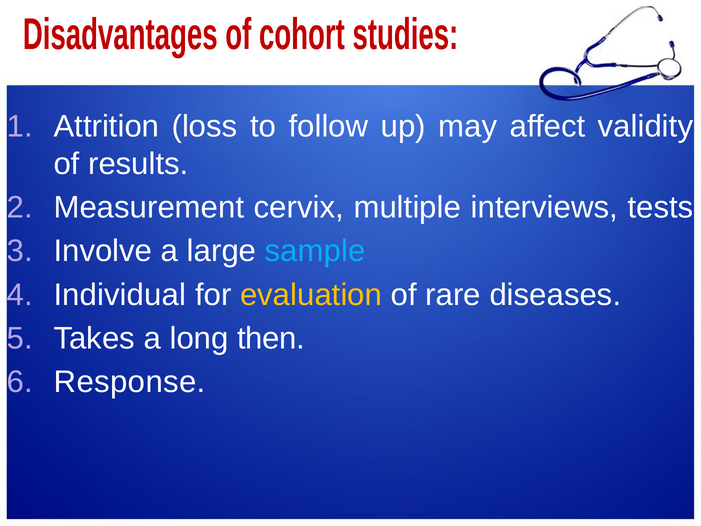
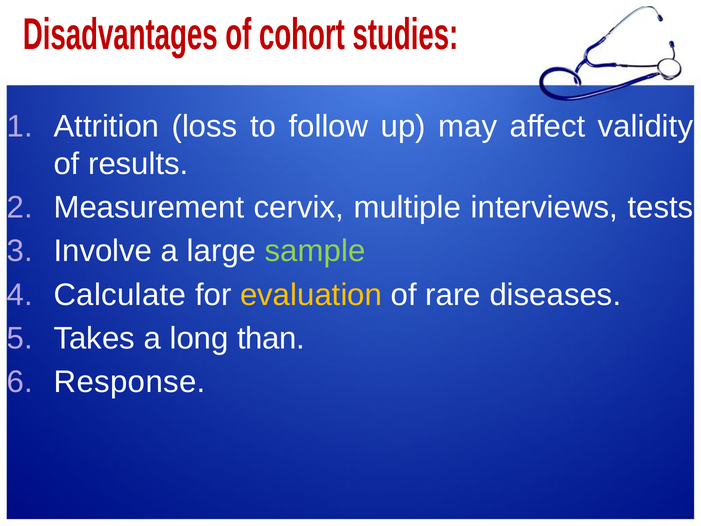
sample colour: light blue -> light green
Individual: Individual -> Calculate
then: then -> than
